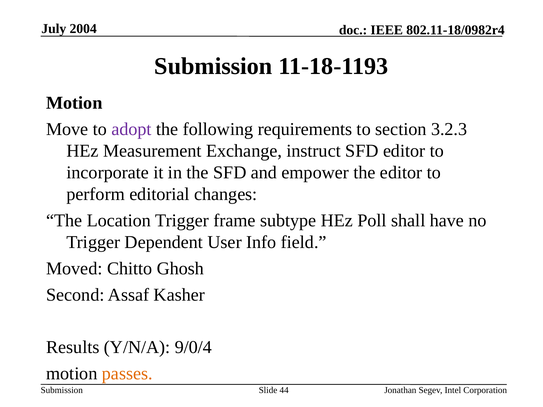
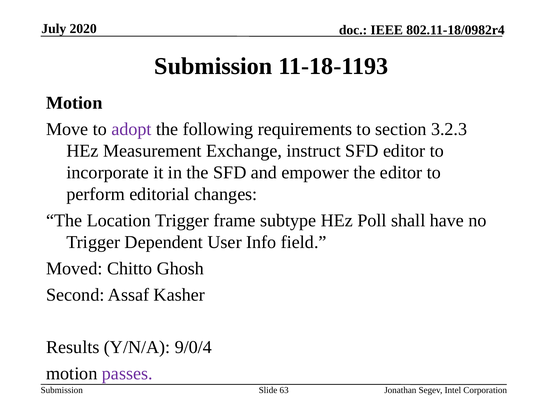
2004: 2004 -> 2020
passes colour: orange -> purple
44: 44 -> 63
